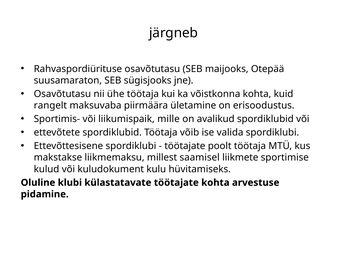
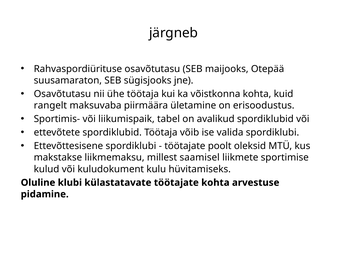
mille: mille -> tabel
poolt töötaja: töötaja -> oleksid
